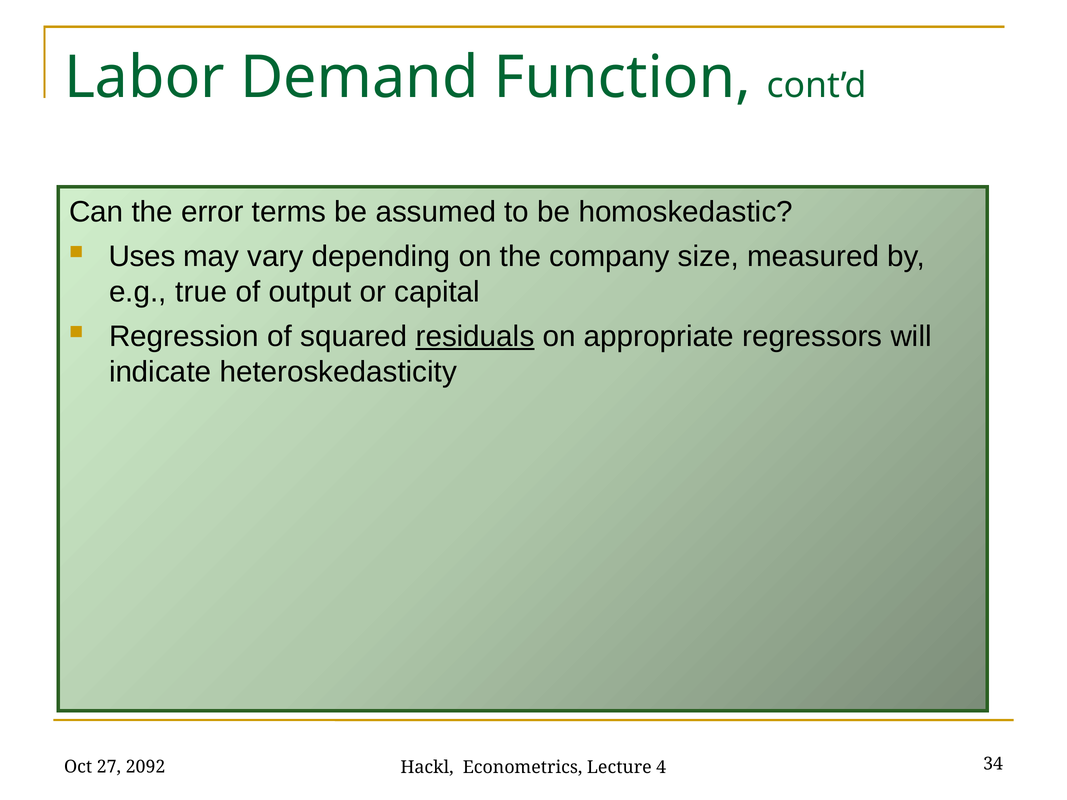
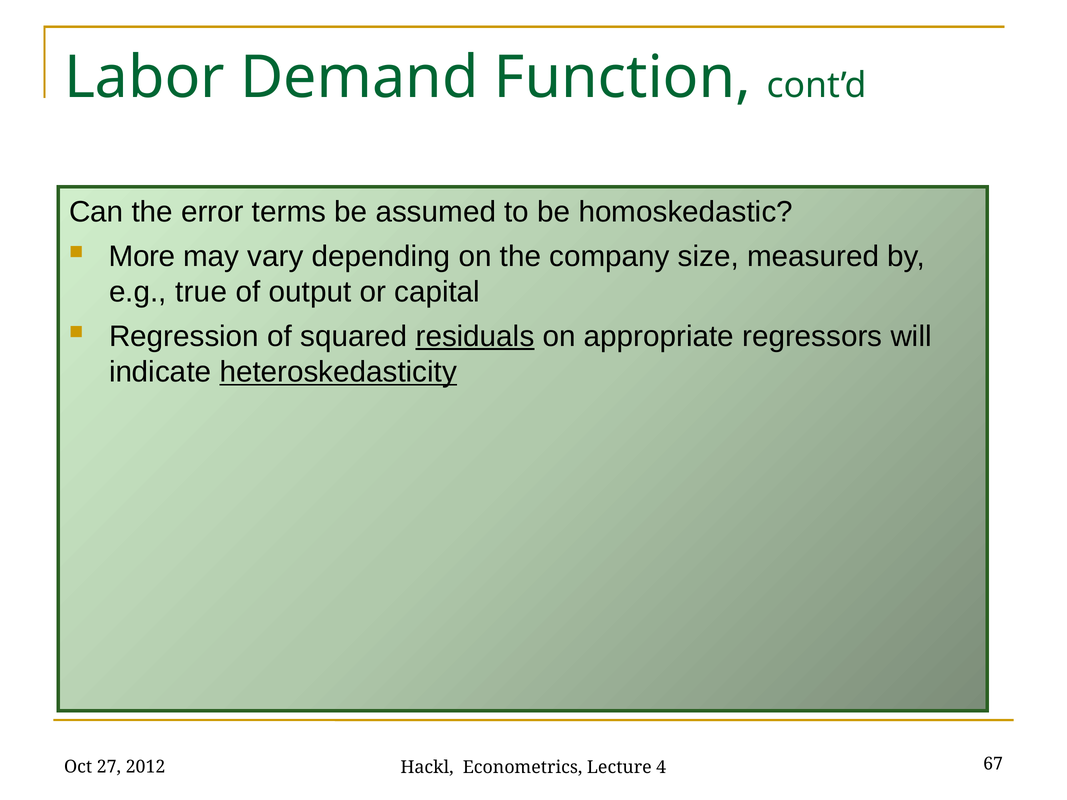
Uses: Uses -> More
heteroskedasticity underline: none -> present
2092: 2092 -> 2012
34: 34 -> 67
